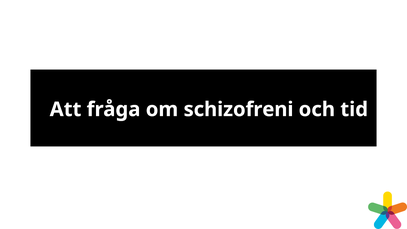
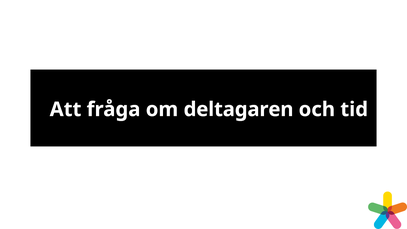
schizofreni: schizofreni -> deltagaren
